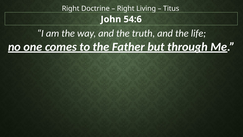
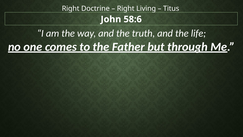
54:6: 54:6 -> 58:6
